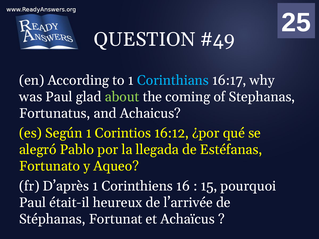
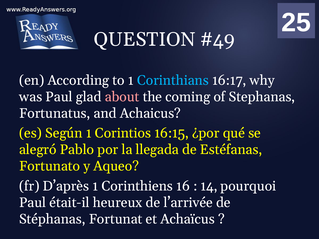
about colour: light green -> pink
16:12: 16:12 -> 16:15
15 at (209, 186): 15 -> 14
